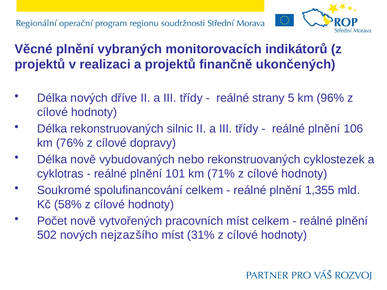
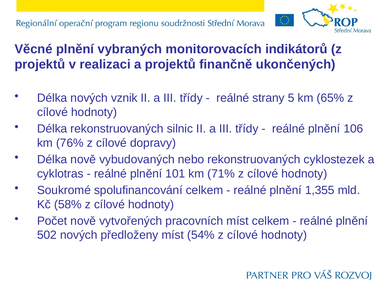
dříve: dříve -> vznik
96%: 96% -> 65%
nejzazšího: nejzazšího -> předloženy
31%: 31% -> 54%
